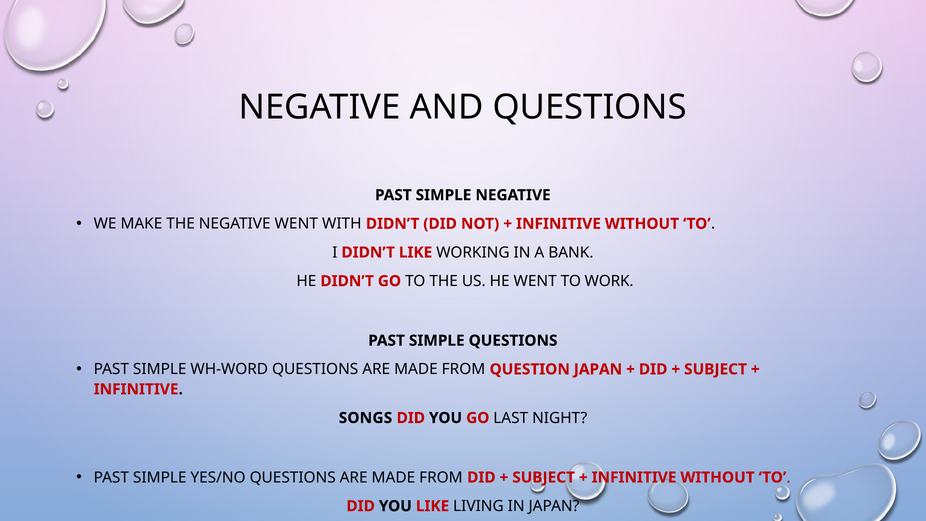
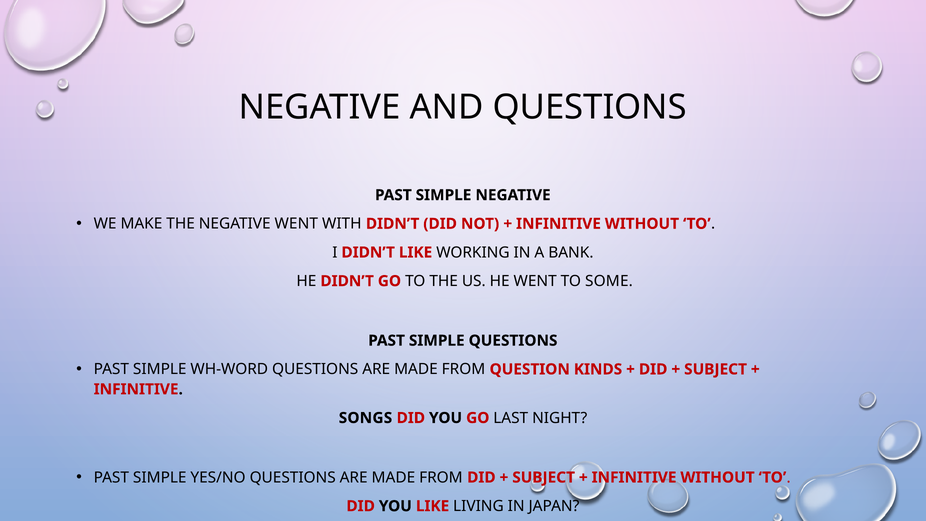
WORK: WORK -> SOME
QUESTION JAPAN: JAPAN -> KINDS
